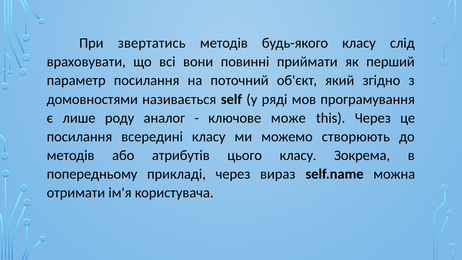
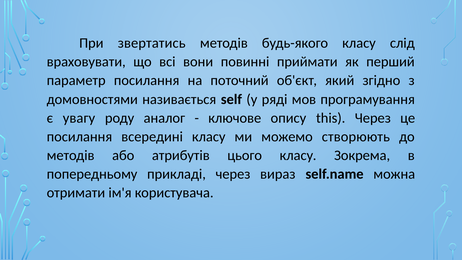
лише: лише -> увагу
може: може -> опису
